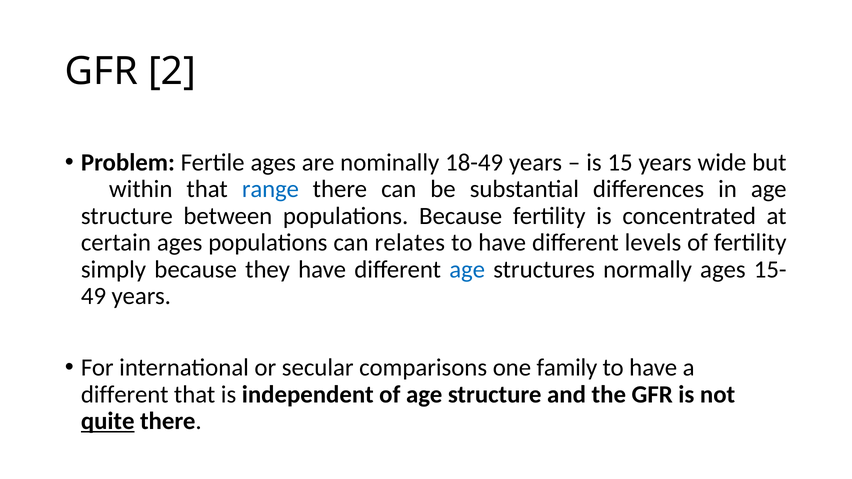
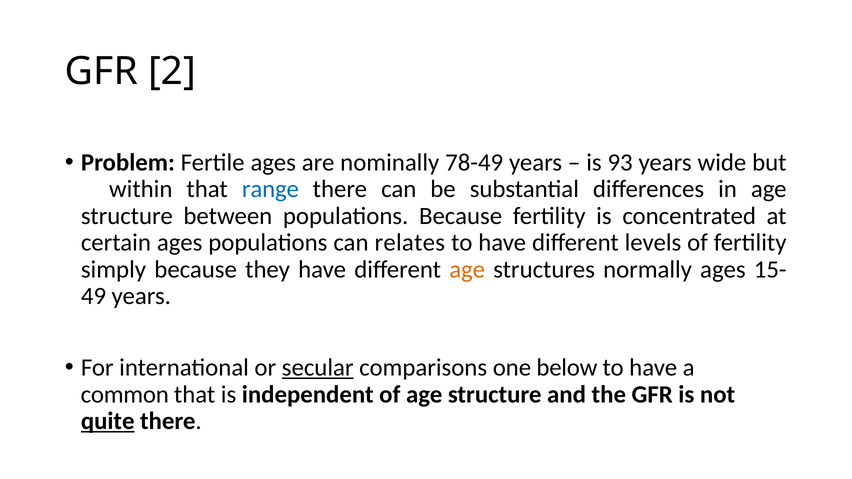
18-49: 18-49 -> 78-49
15: 15 -> 93
age at (467, 270) colour: blue -> orange
secular underline: none -> present
family: family -> below
different at (125, 395): different -> common
